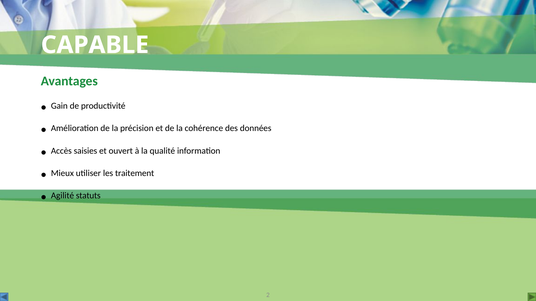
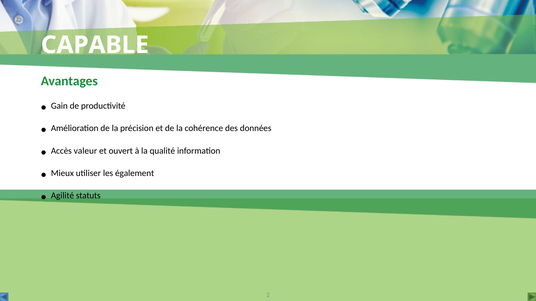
saisies: saisies -> valeur
traitement: traitement -> également
